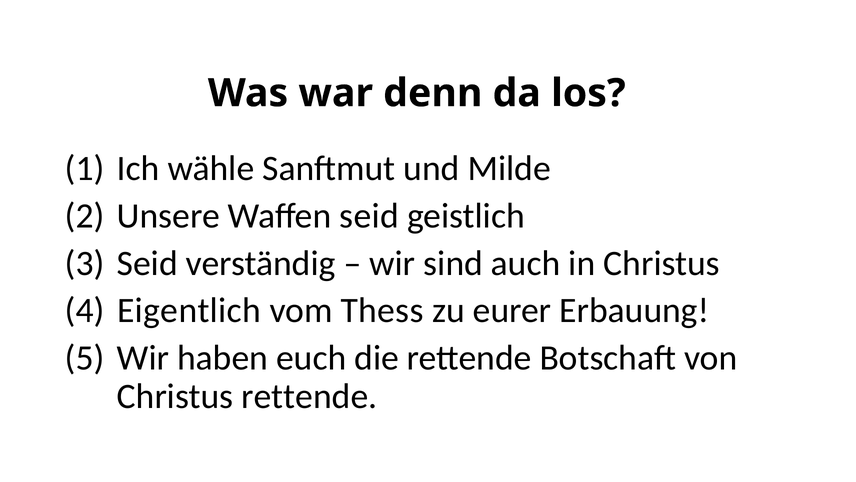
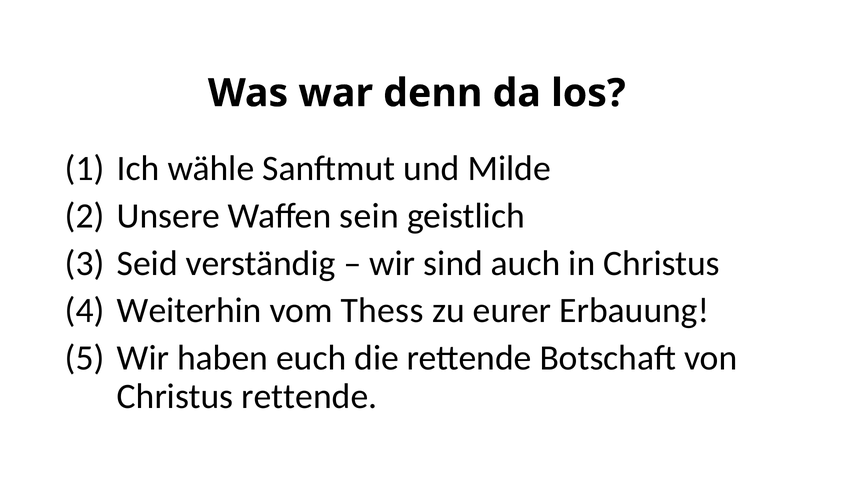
Waffen seid: seid -> sein
Eigentlich: Eigentlich -> Weiterhin
